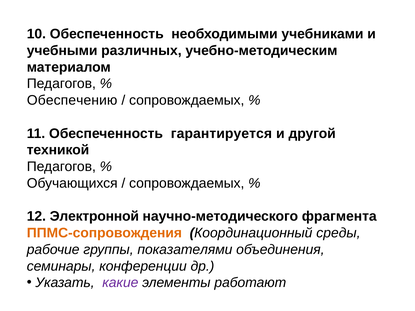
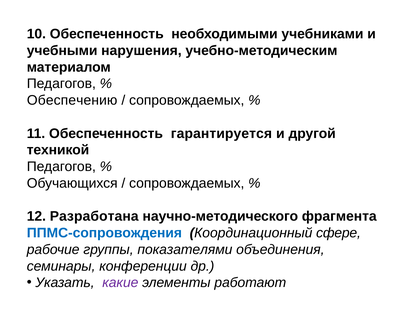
различных: различных -> нарушения
Электронной: Электронной -> Разработана
ППМС-сопровождения colour: orange -> blue
среды: среды -> сфере
